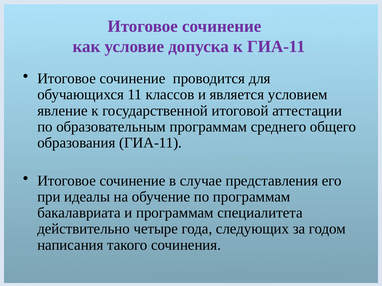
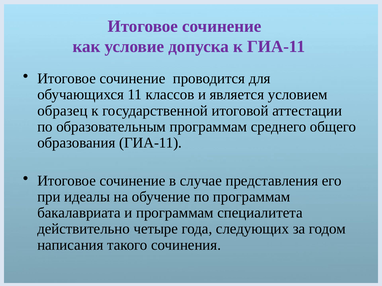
явление: явление -> образец
